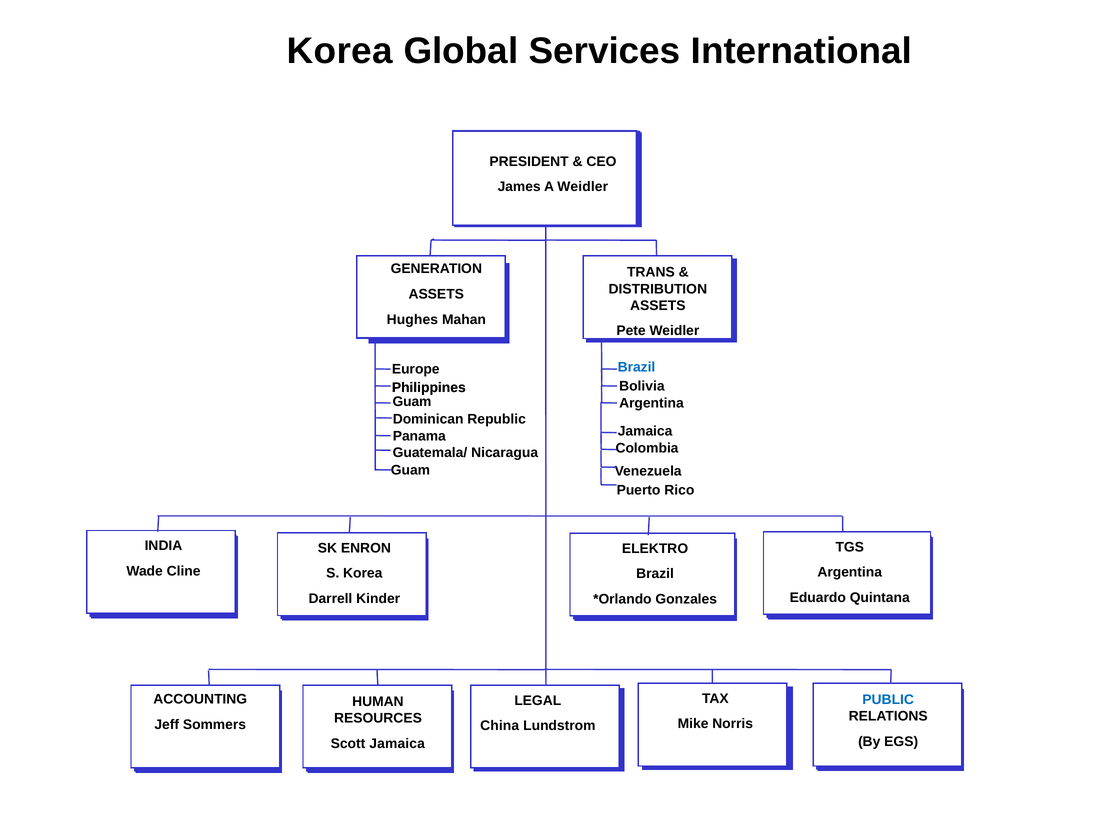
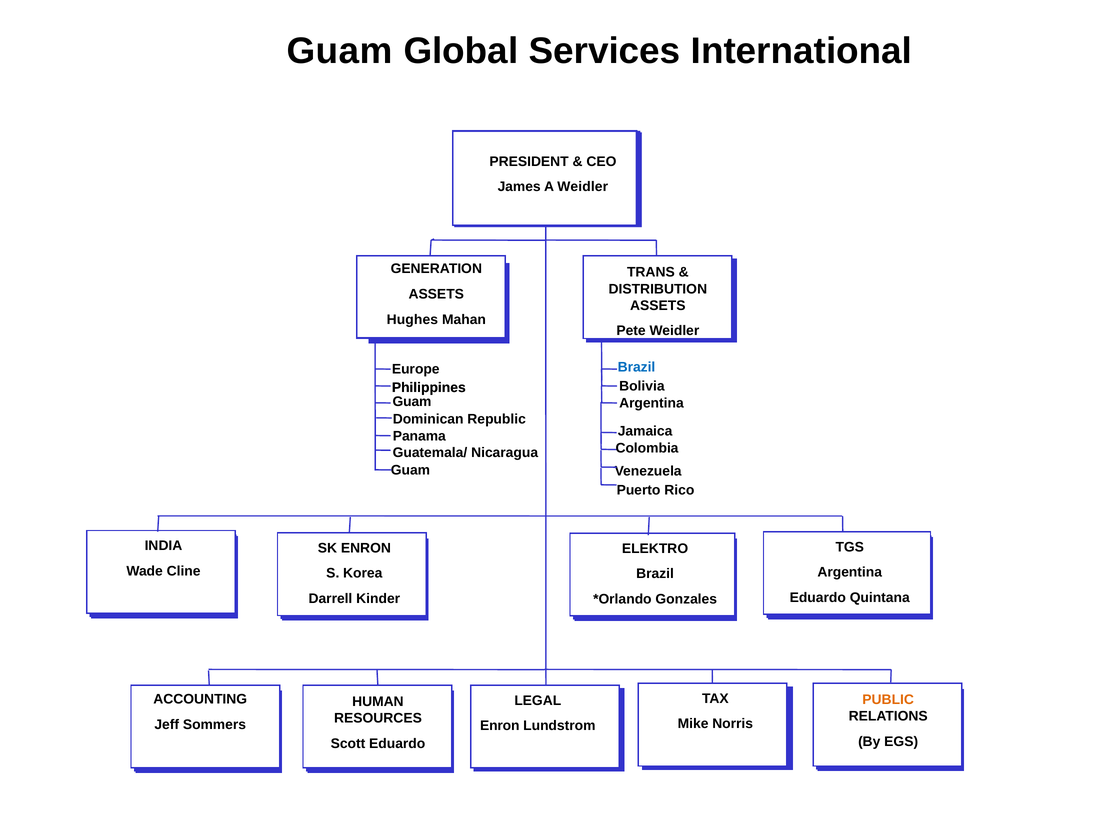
Korea at (340, 51): Korea -> Guam
PUBLIC colour: blue -> orange
China at (500, 726): China -> Enron
Scott Jamaica: Jamaica -> Eduardo
